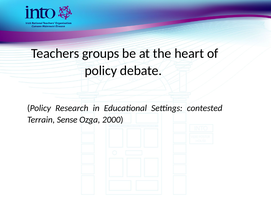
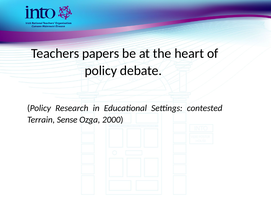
groups: groups -> papers
